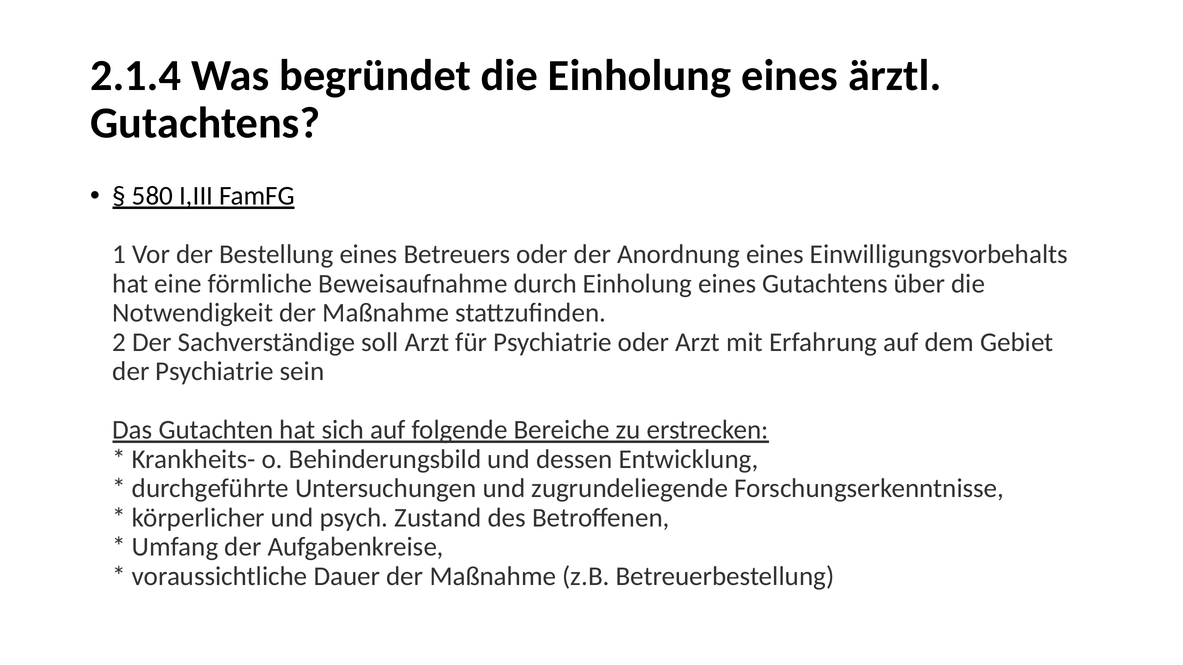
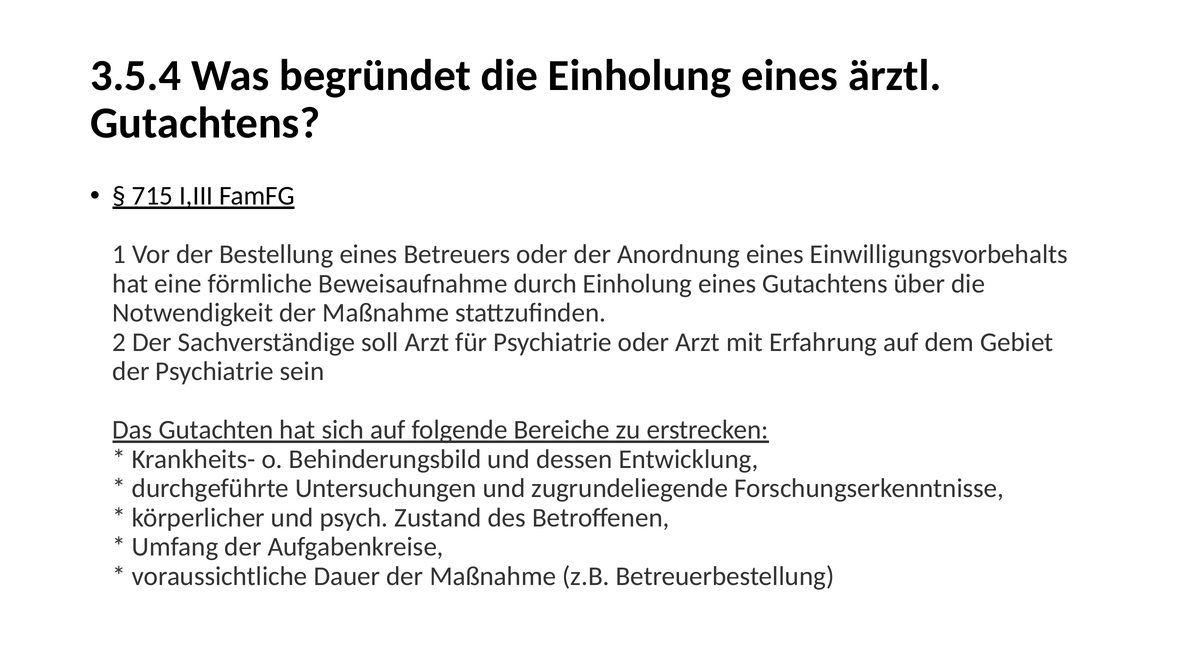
2.1.4: 2.1.4 -> 3.5.4
580: 580 -> 715
